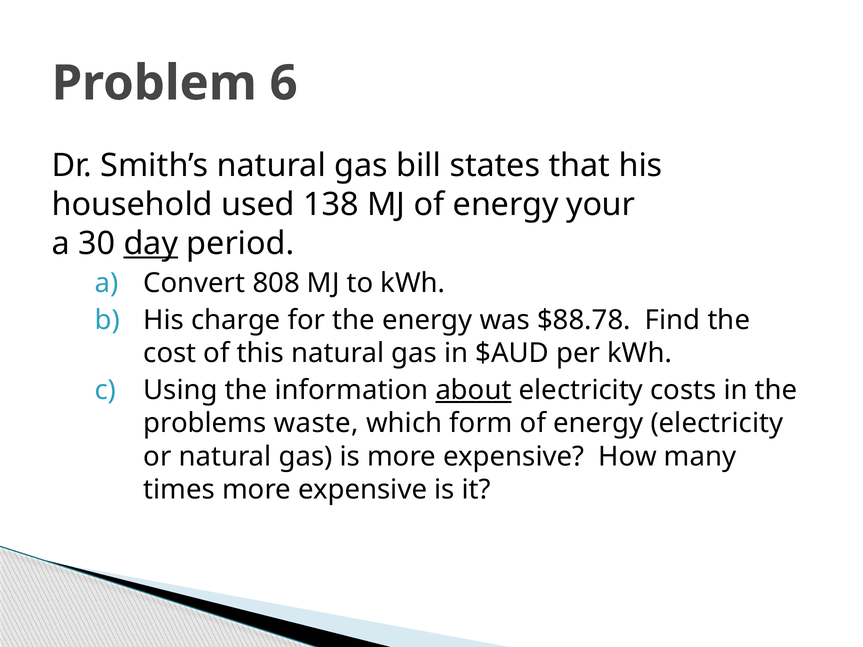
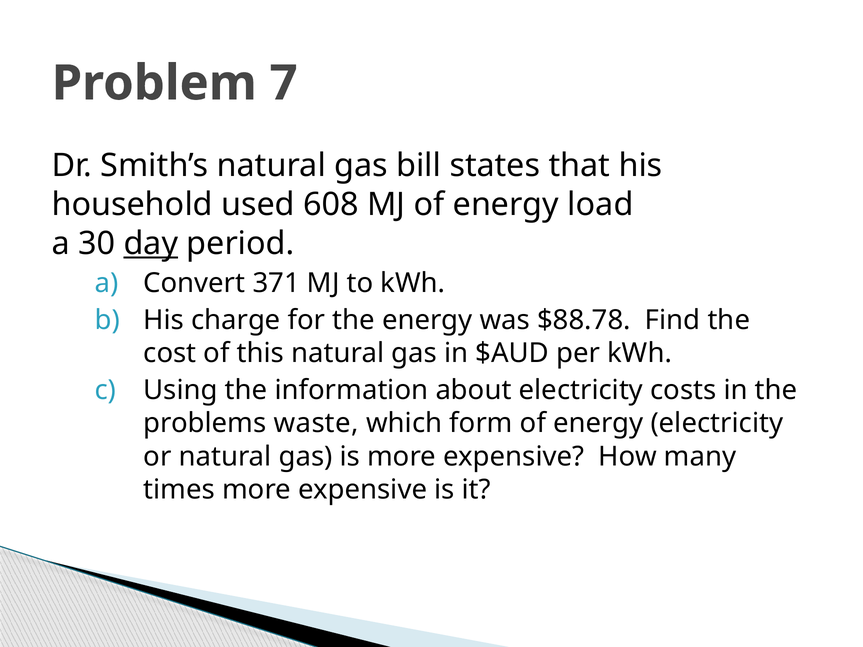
6: 6 -> 7
138: 138 -> 608
your: your -> load
808: 808 -> 371
about underline: present -> none
